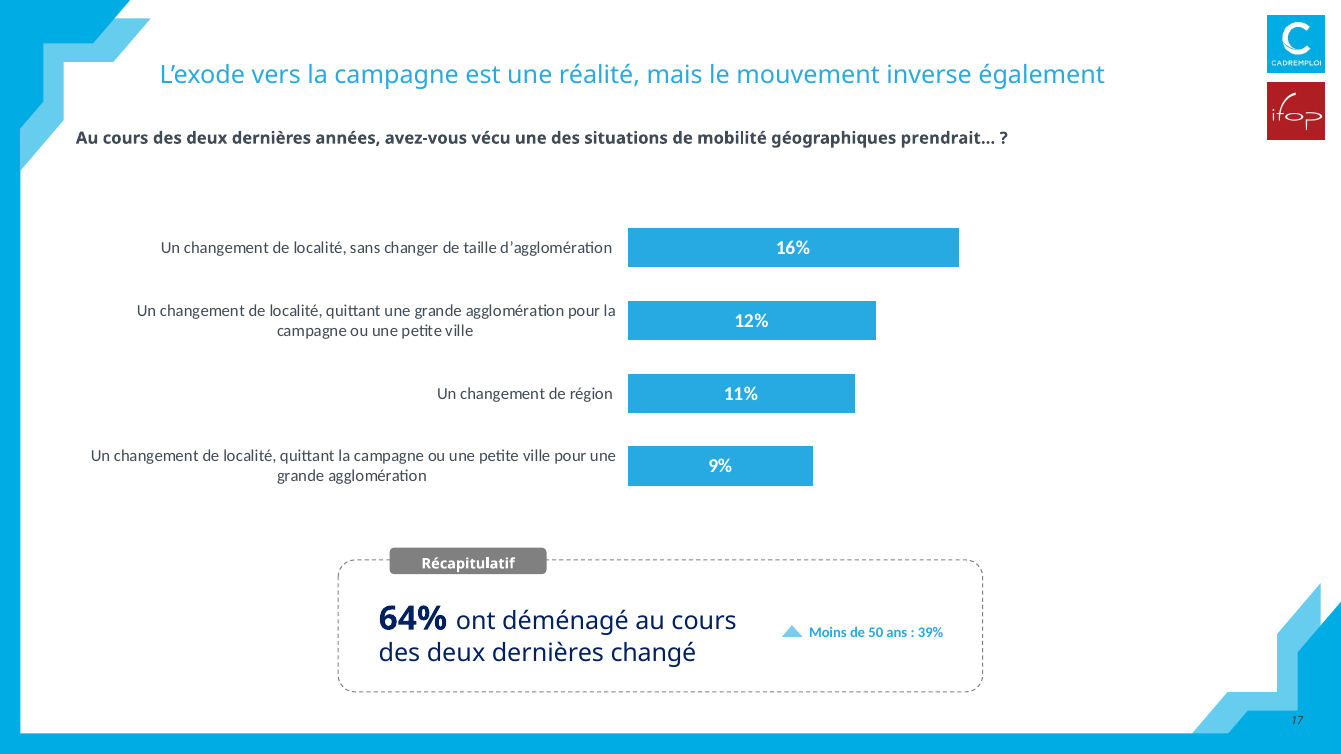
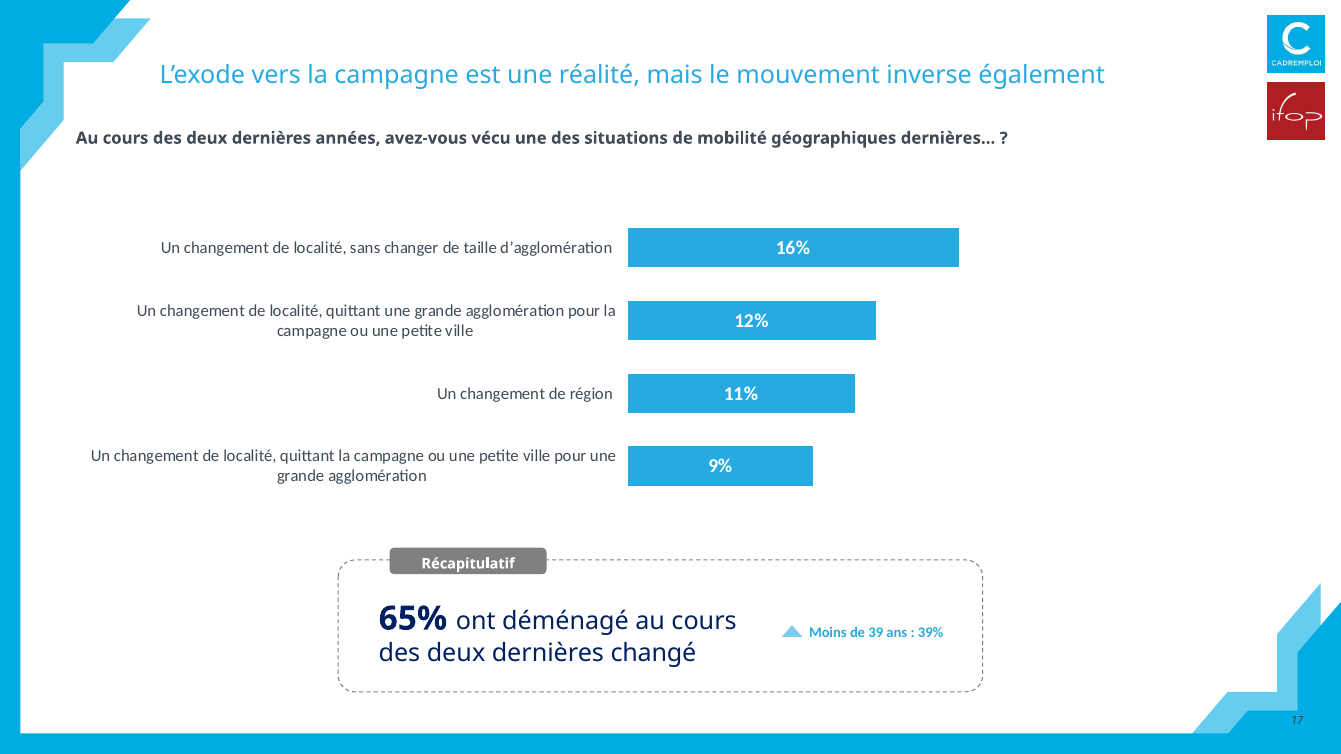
prendrait…: prendrait… -> dernières…
64%: 64% -> 65%
50: 50 -> 39
